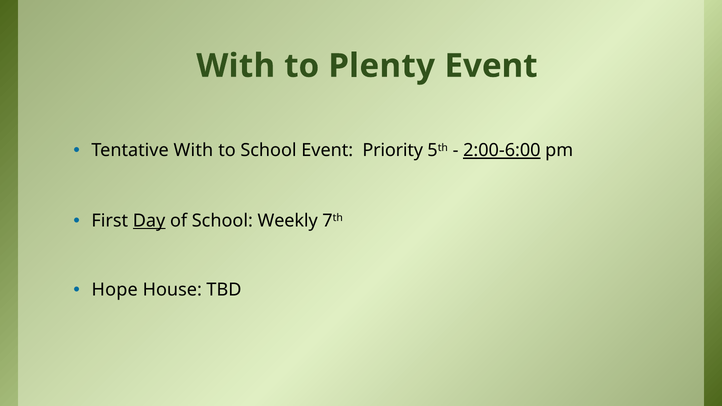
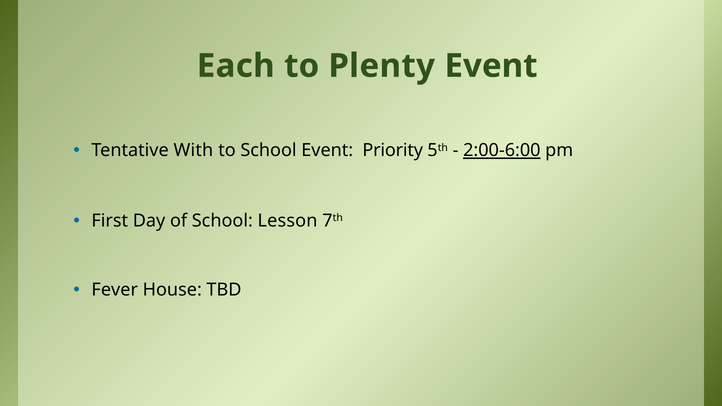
With at (236, 66): With -> Each
Day underline: present -> none
Weekly: Weekly -> Lesson
Hope: Hope -> Fever
